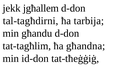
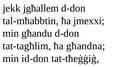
tal-tagħdirni: tal-tagħdirni -> tal-mħabbtin
tarbija: tarbija -> jmexxi
